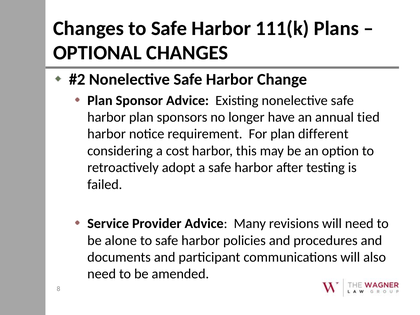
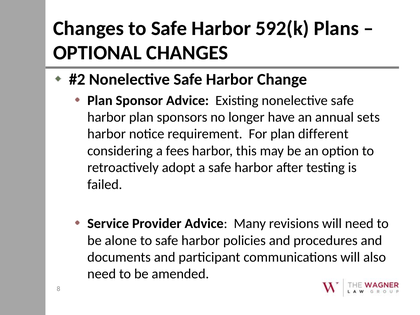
111(k: 111(k -> 592(k
tied: tied -> sets
cost: cost -> fees
